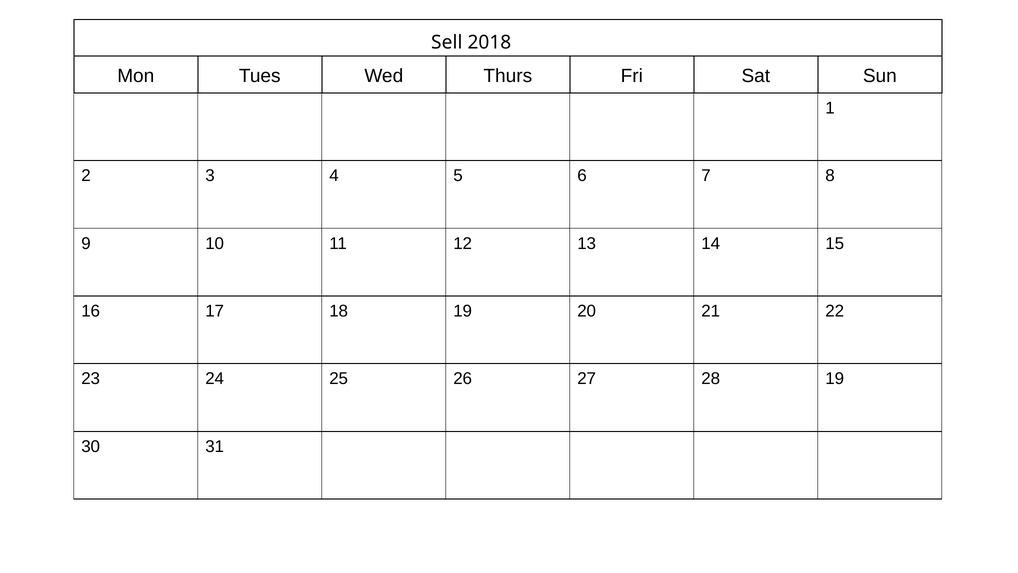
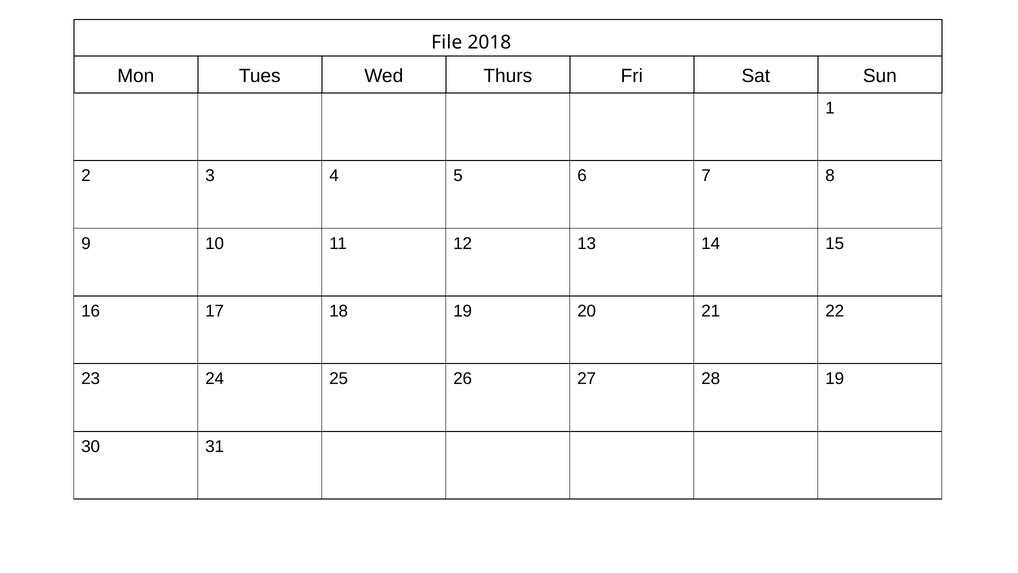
Sell: Sell -> File
